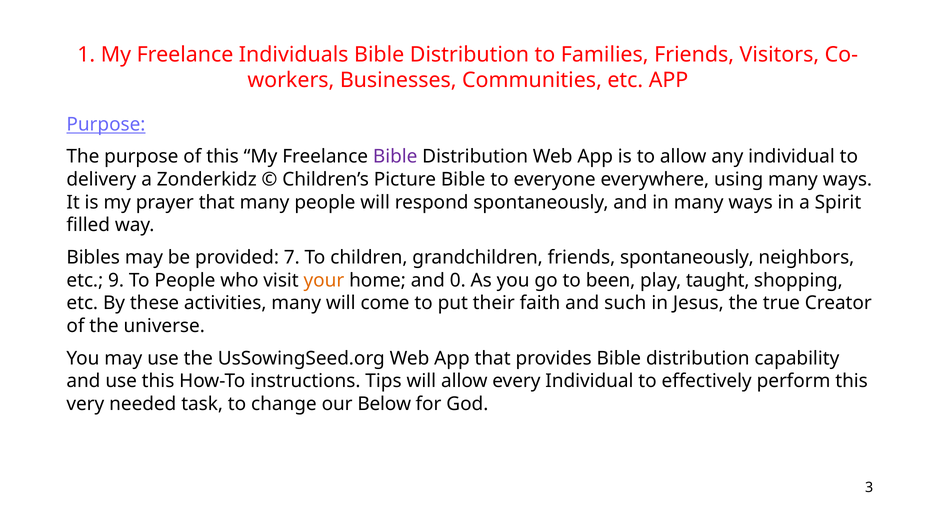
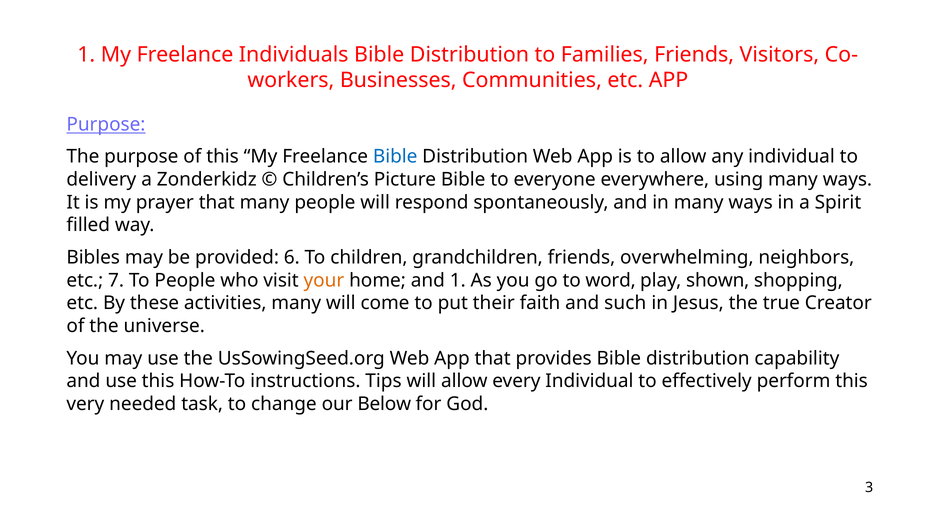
Bible at (395, 157) colour: purple -> blue
7: 7 -> 6
friends spontaneously: spontaneously -> overwhelming
9: 9 -> 7
and 0: 0 -> 1
been: been -> word
taught: taught -> shown
